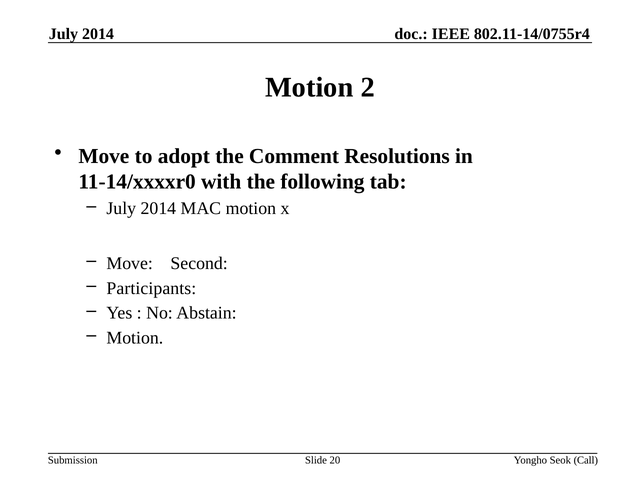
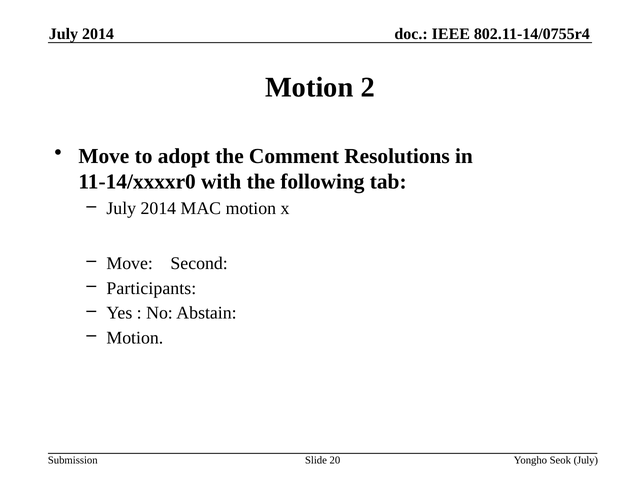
Seok Call: Call -> July
